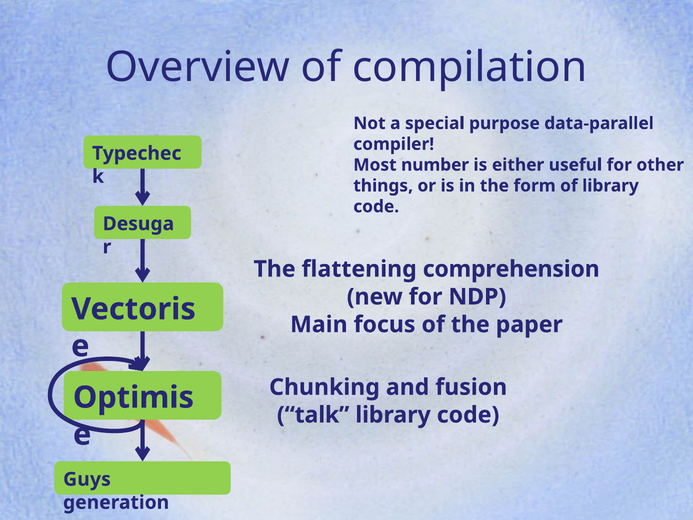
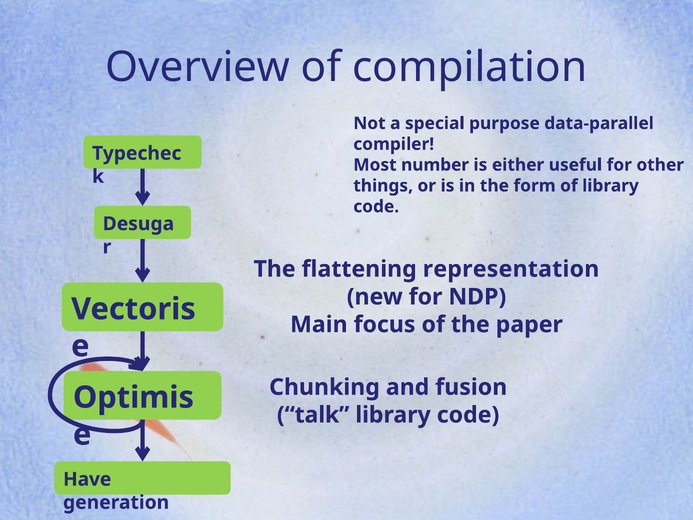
comprehension: comprehension -> representation
Guys: Guys -> Have
